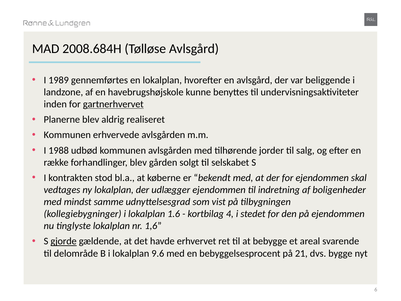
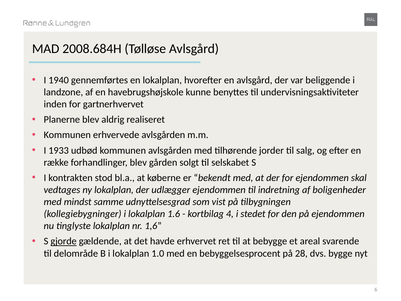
1989: 1989 -> 1940
gartnerhvervet underline: present -> none
1988: 1988 -> 1933
9.6: 9.6 -> 1.0
21: 21 -> 28
